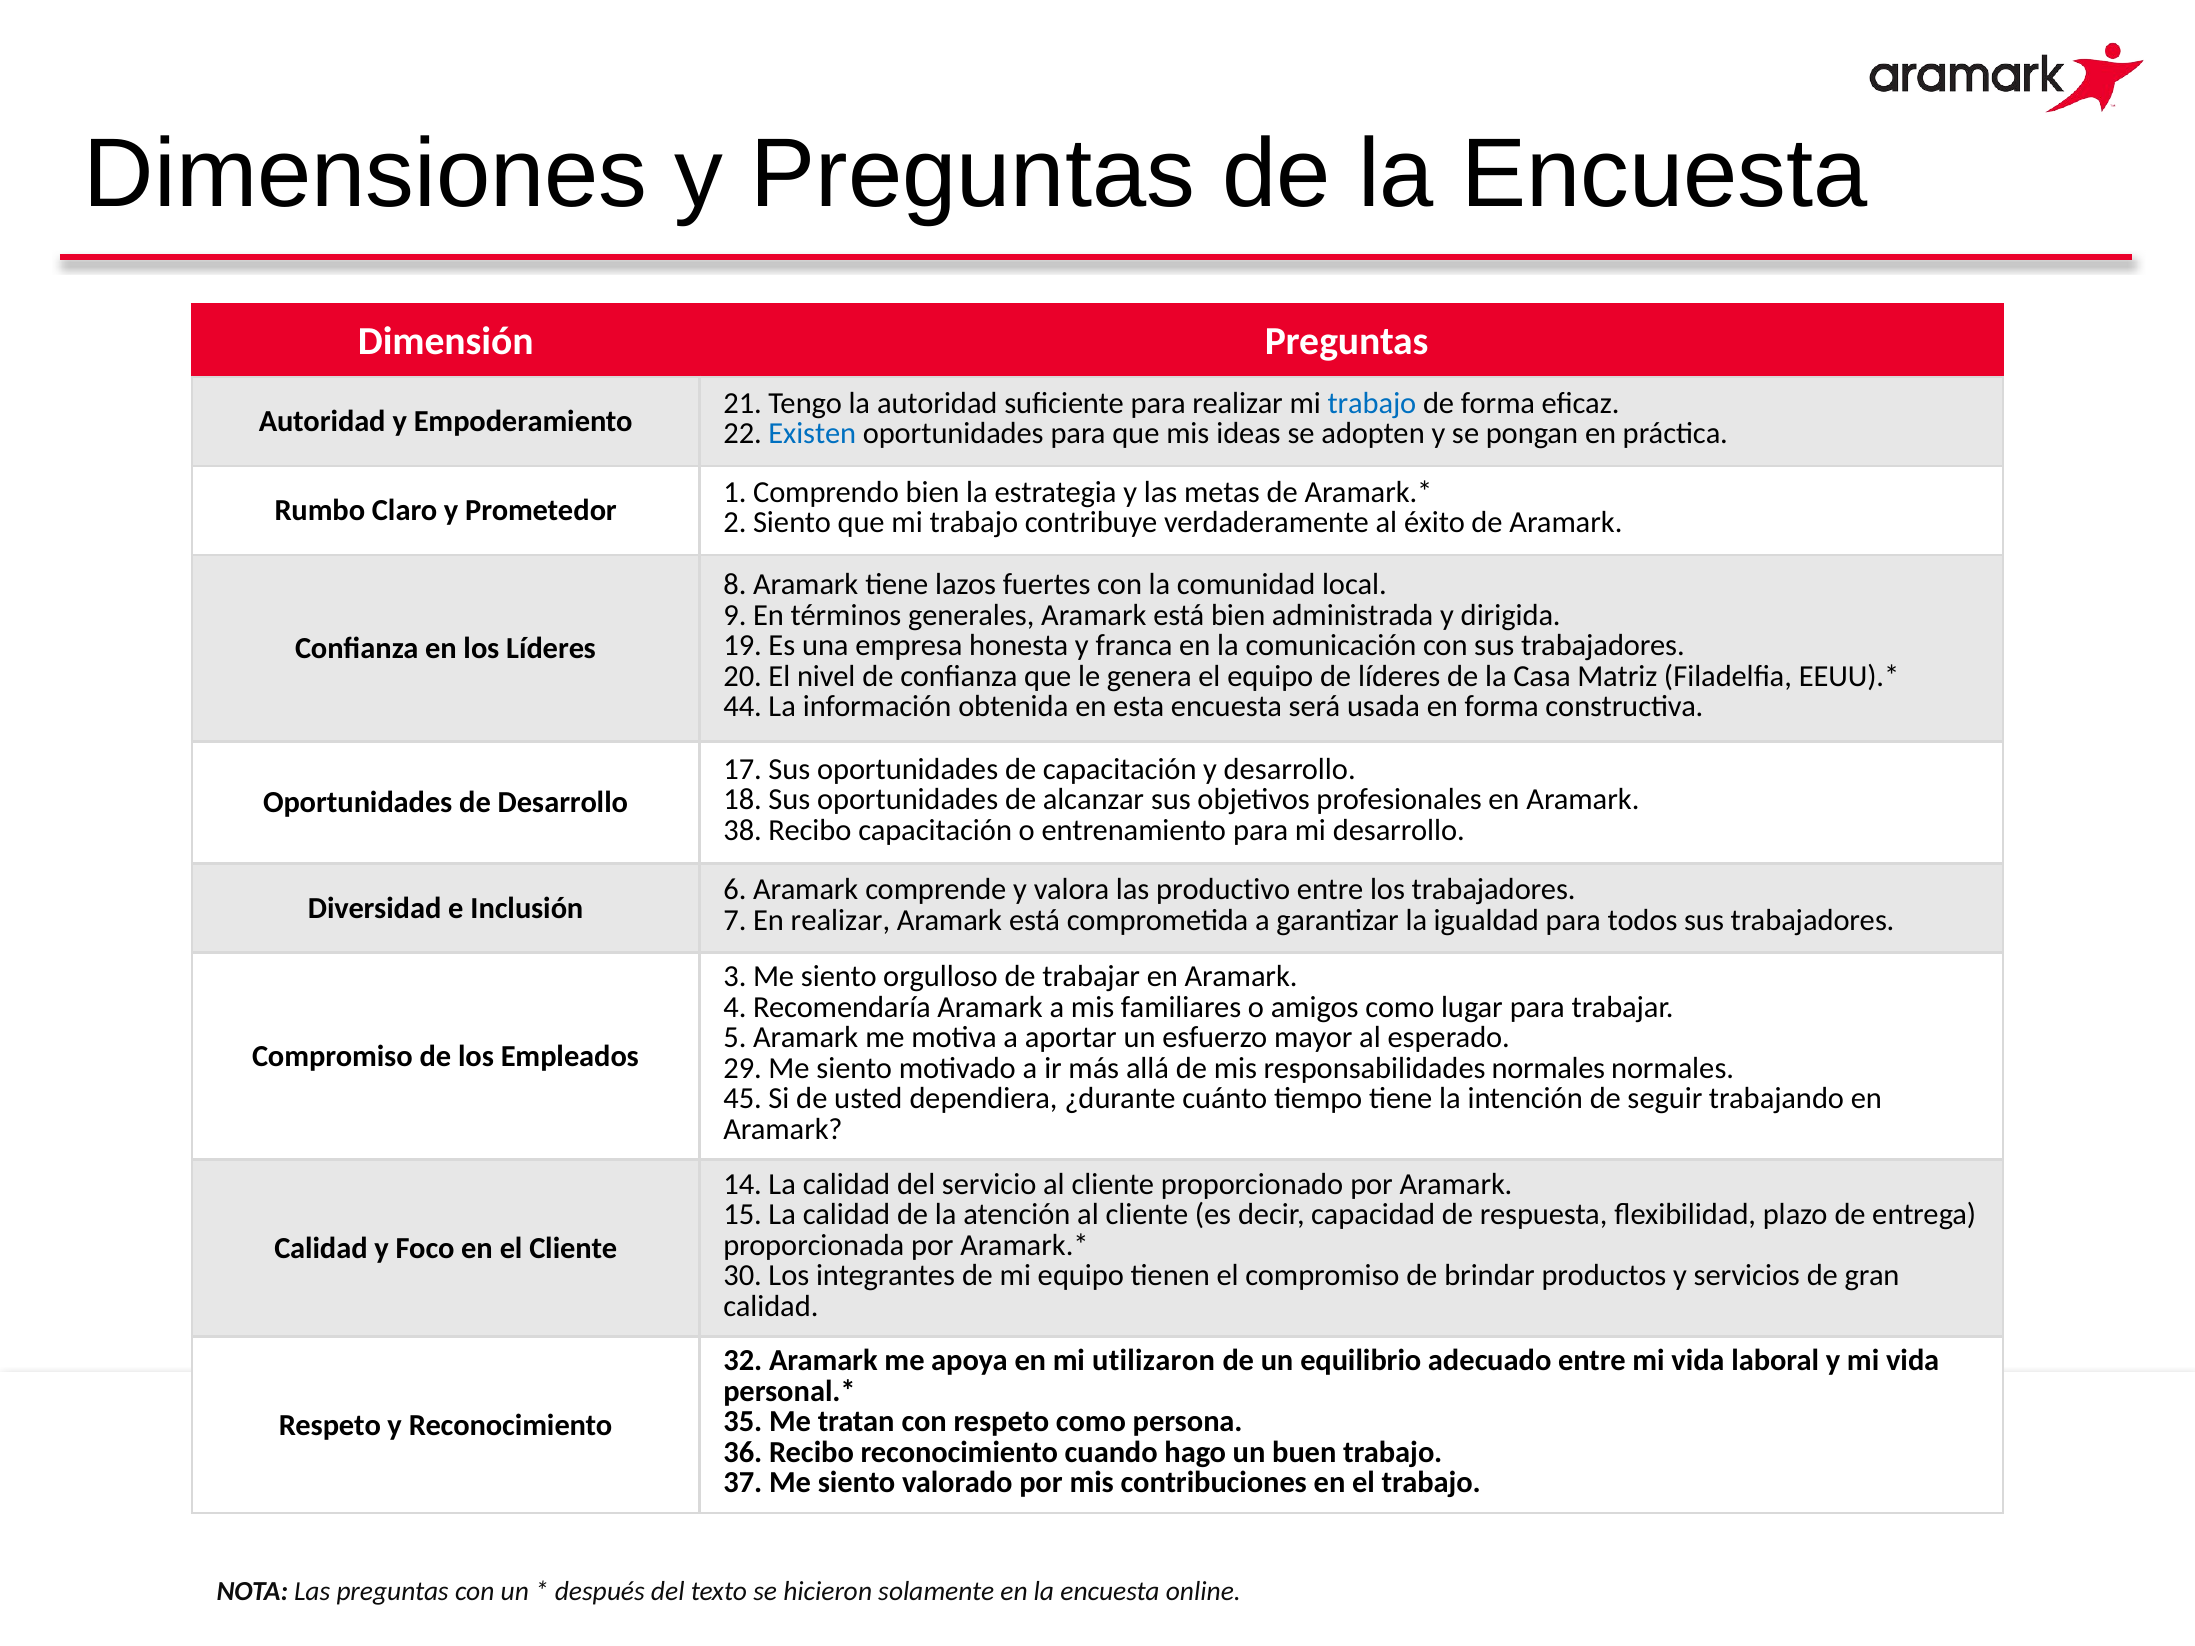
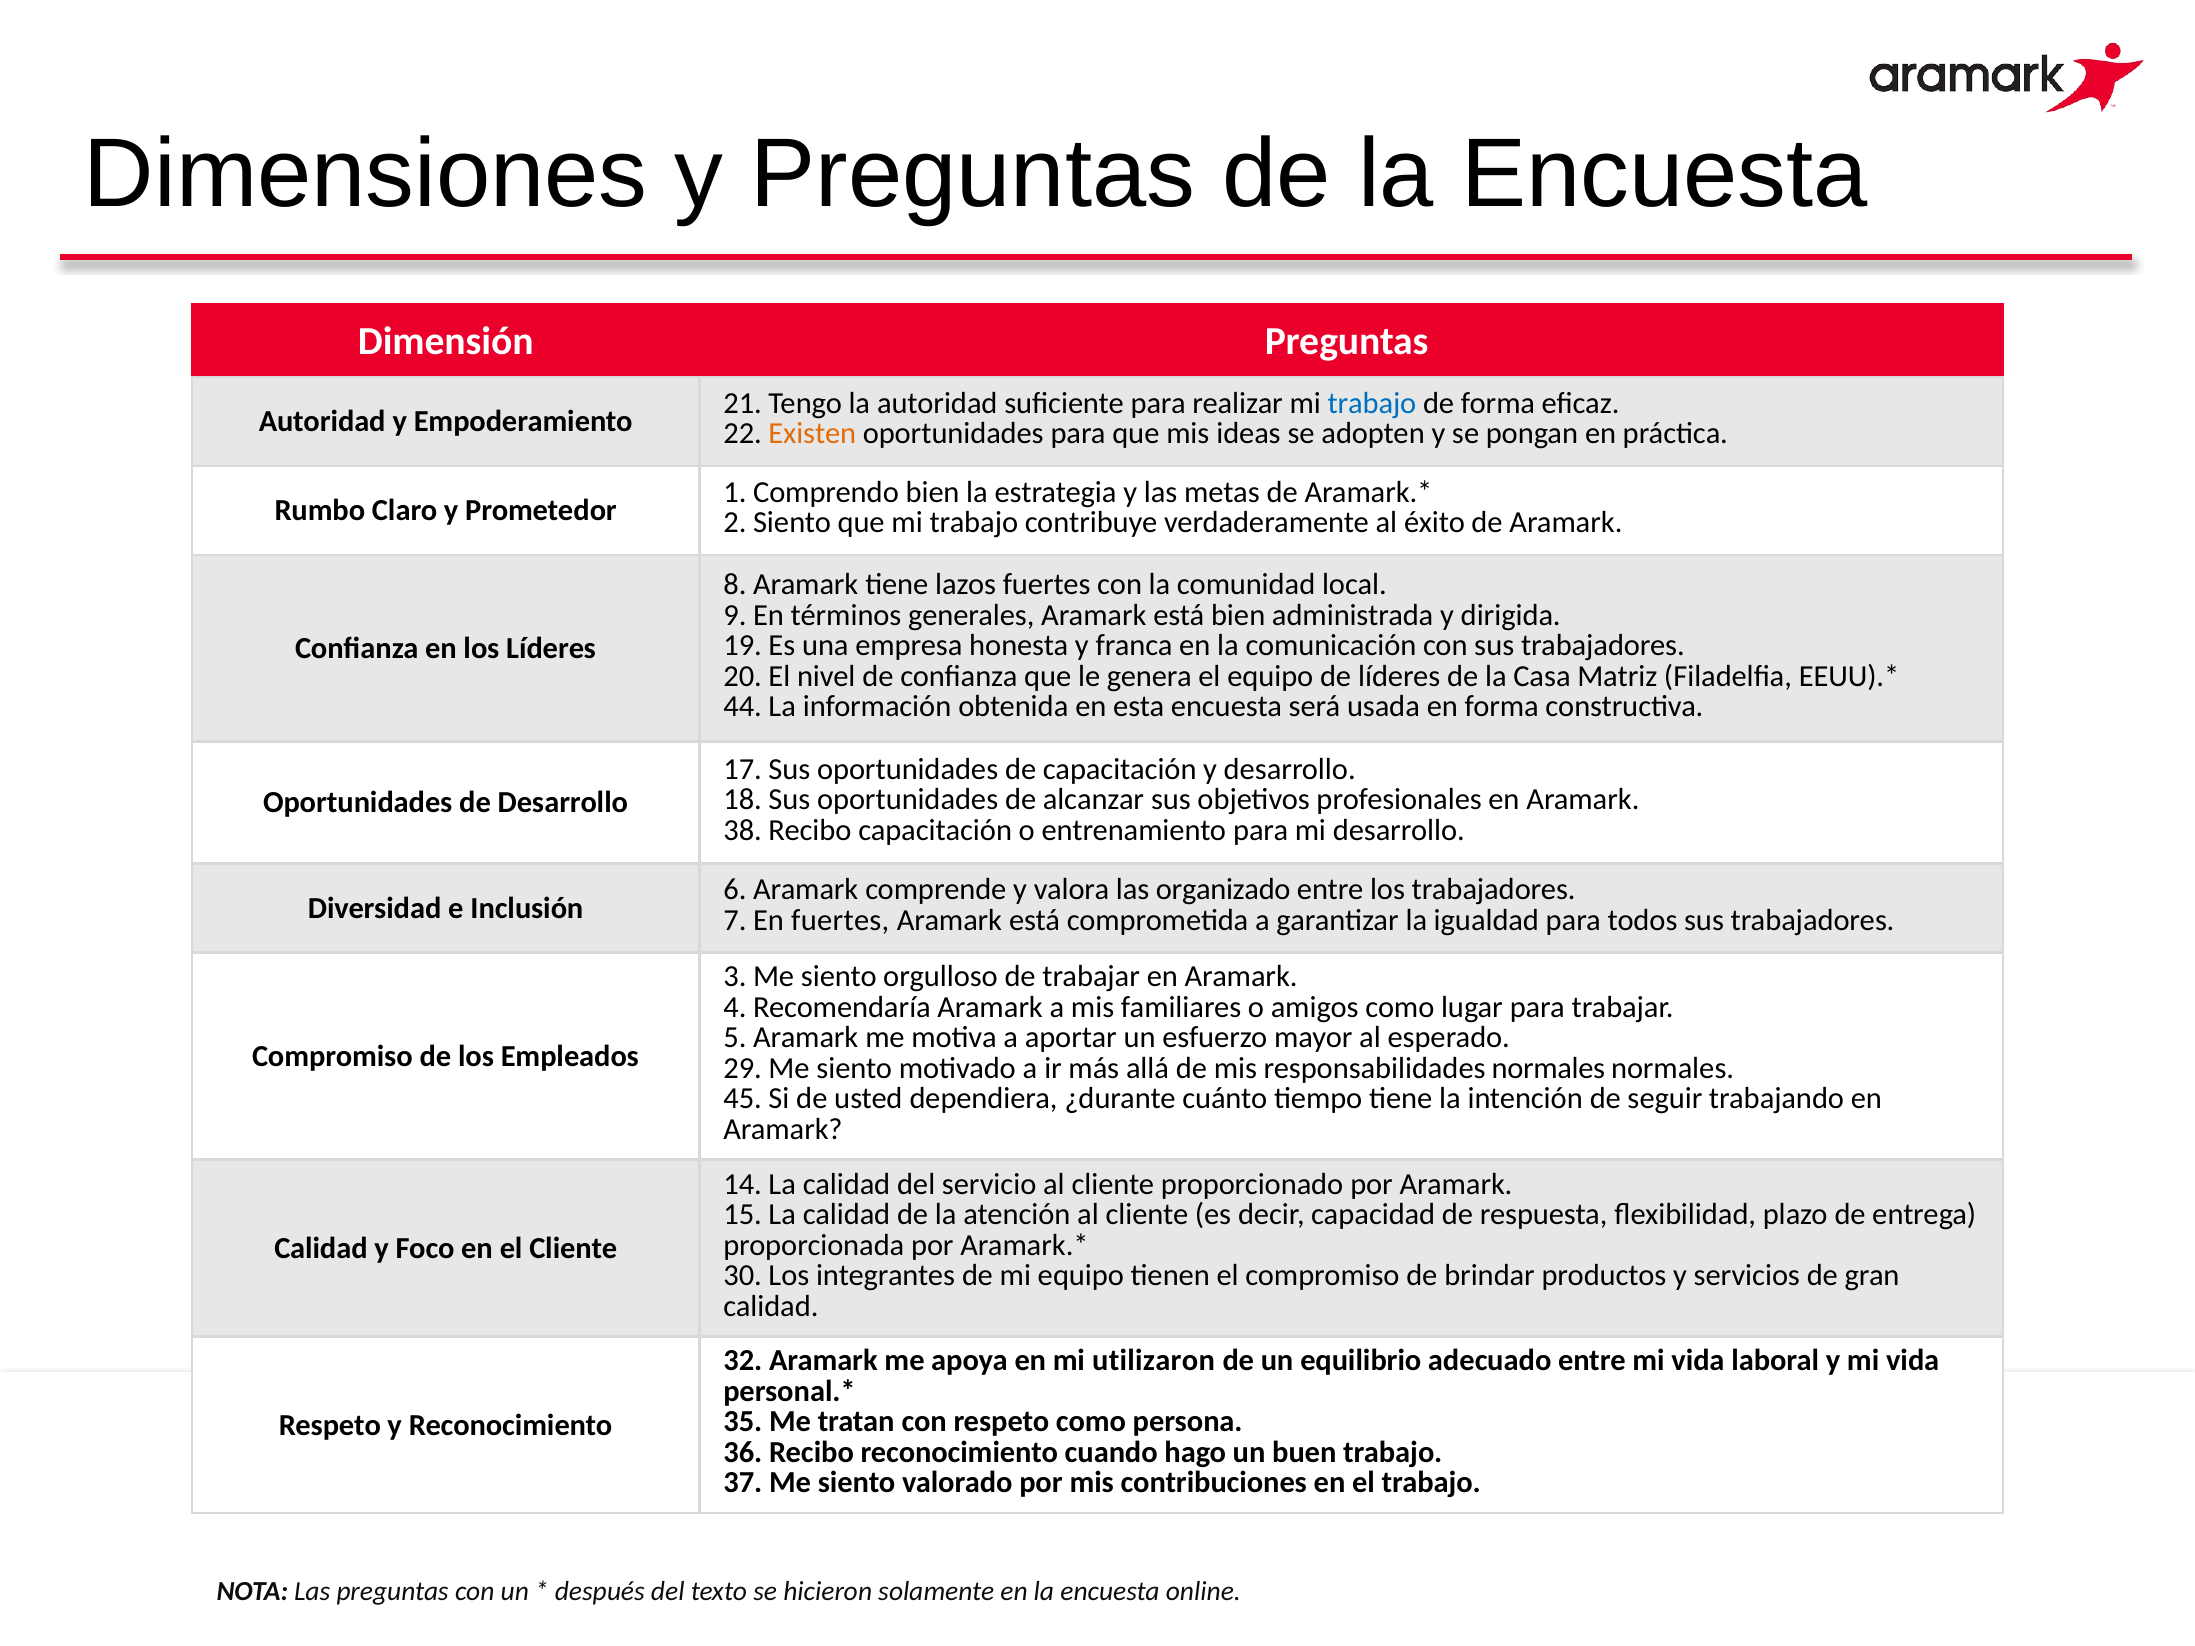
Existen colour: blue -> orange
productivo: productivo -> organizado
En realizar: realizar -> fuertes
